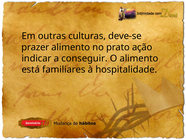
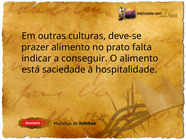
ação: ação -> falta
familiares: familiares -> saciedade
